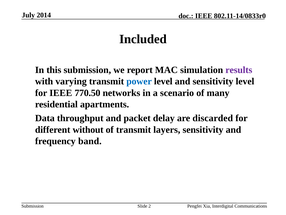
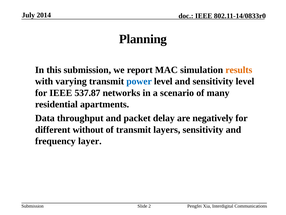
Included: Included -> Planning
results colour: purple -> orange
770.50: 770.50 -> 537.87
discarded: discarded -> negatively
band: band -> layer
